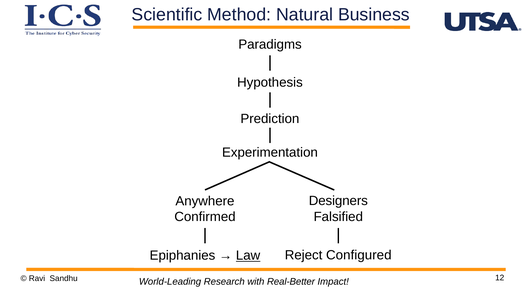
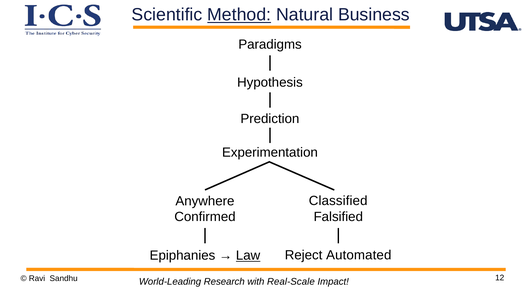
Method underline: none -> present
Designers: Designers -> Classified
Configured: Configured -> Automated
Real-Better: Real-Better -> Real-Scale
